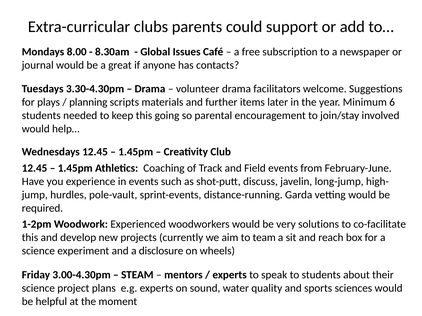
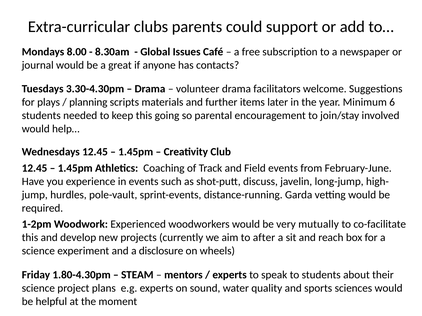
solutions: solutions -> mutually
team: team -> after
3.00-4.30pm: 3.00-4.30pm -> 1.80-4.30pm
